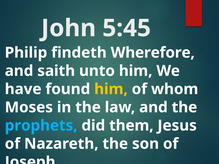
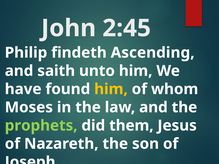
5:45: 5:45 -> 2:45
Wherefore: Wherefore -> Ascending
prophets colour: light blue -> light green
